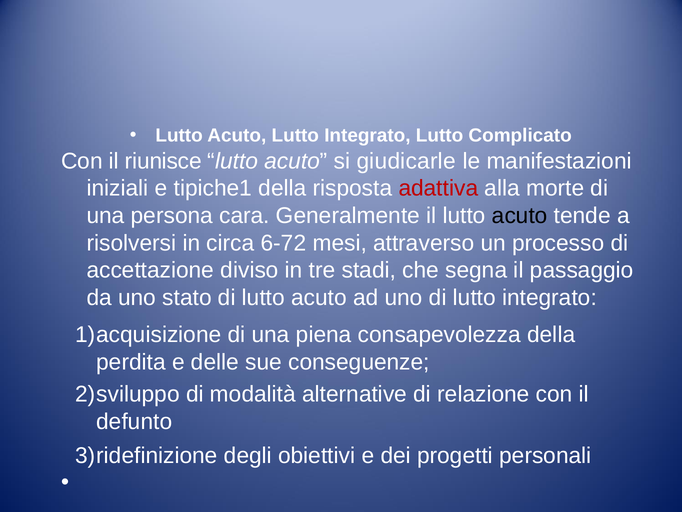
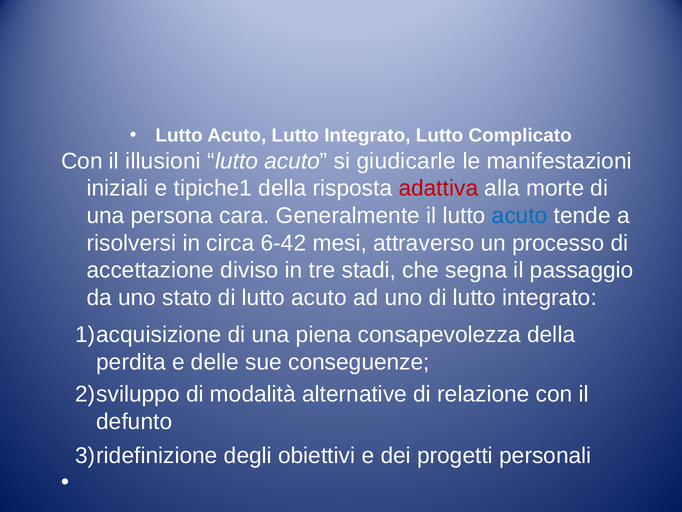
riunisce: riunisce -> illusioni
acuto at (520, 216) colour: black -> blue
6-72: 6-72 -> 6-42
